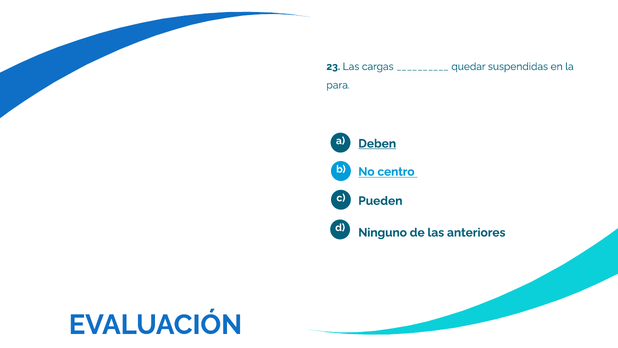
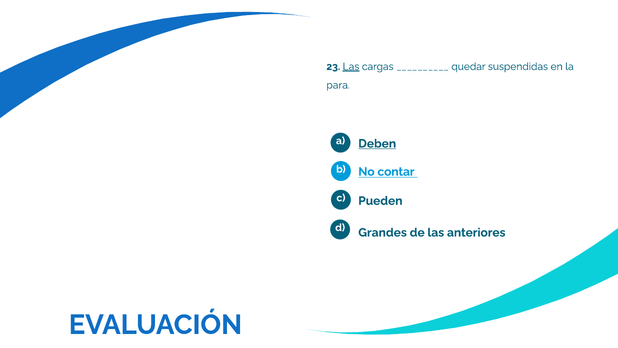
Las at (351, 66) underline: none -> present
centro: centro -> contar
Ninguno: Ninguno -> Grandes
